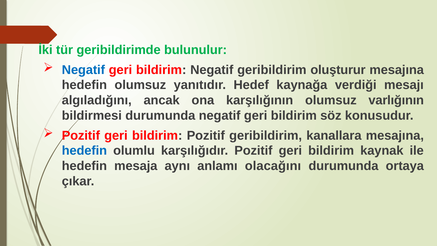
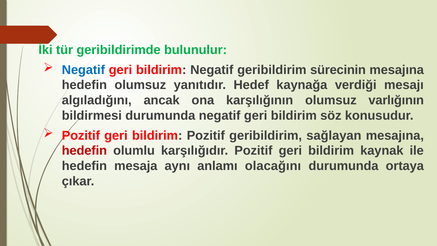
oluşturur: oluşturur -> sürecinin
kanallara: kanallara -> sağlayan
hedefin at (84, 151) colour: blue -> red
